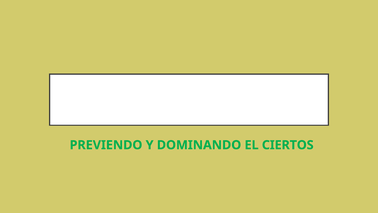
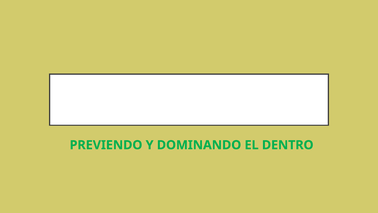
CIERTOS: CIERTOS -> DENTRO
